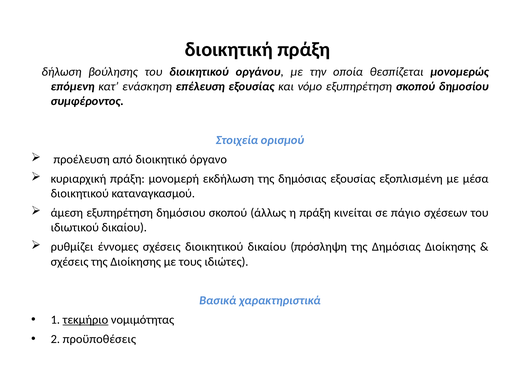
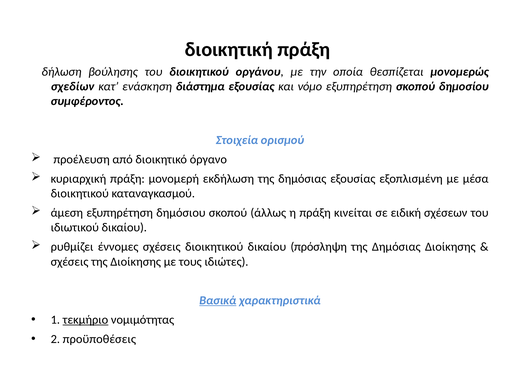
επόμενη: επόμενη -> σχεδίων
επέλευση: επέλευση -> διάστημα
πάγιο: πάγιο -> ειδική
Βασικά underline: none -> present
